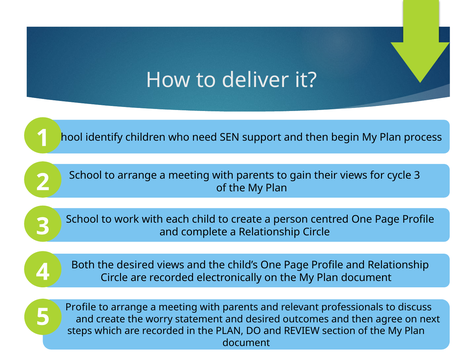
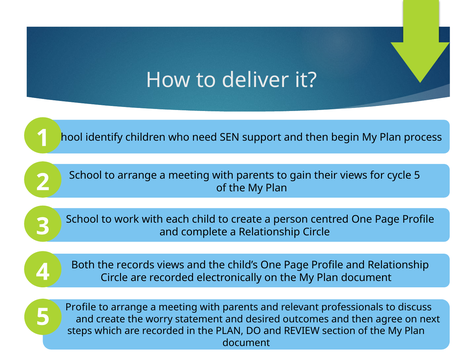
cycle 3: 3 -> 5
the desired: desired -> records
